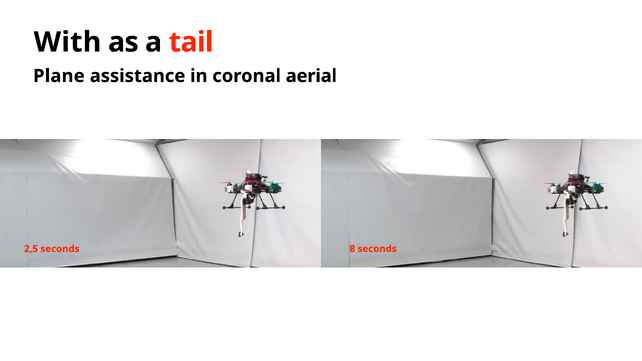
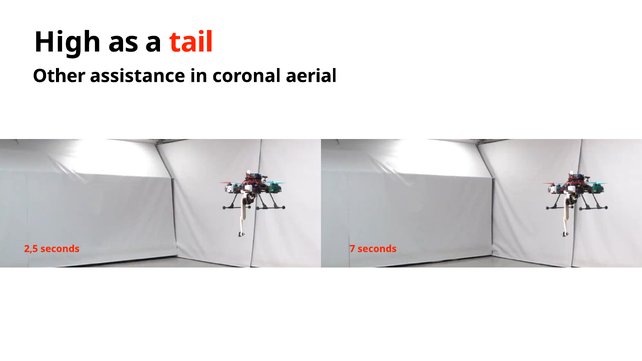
With: With -> High
Plane: Plane -> Other
8: 8 -> 7
